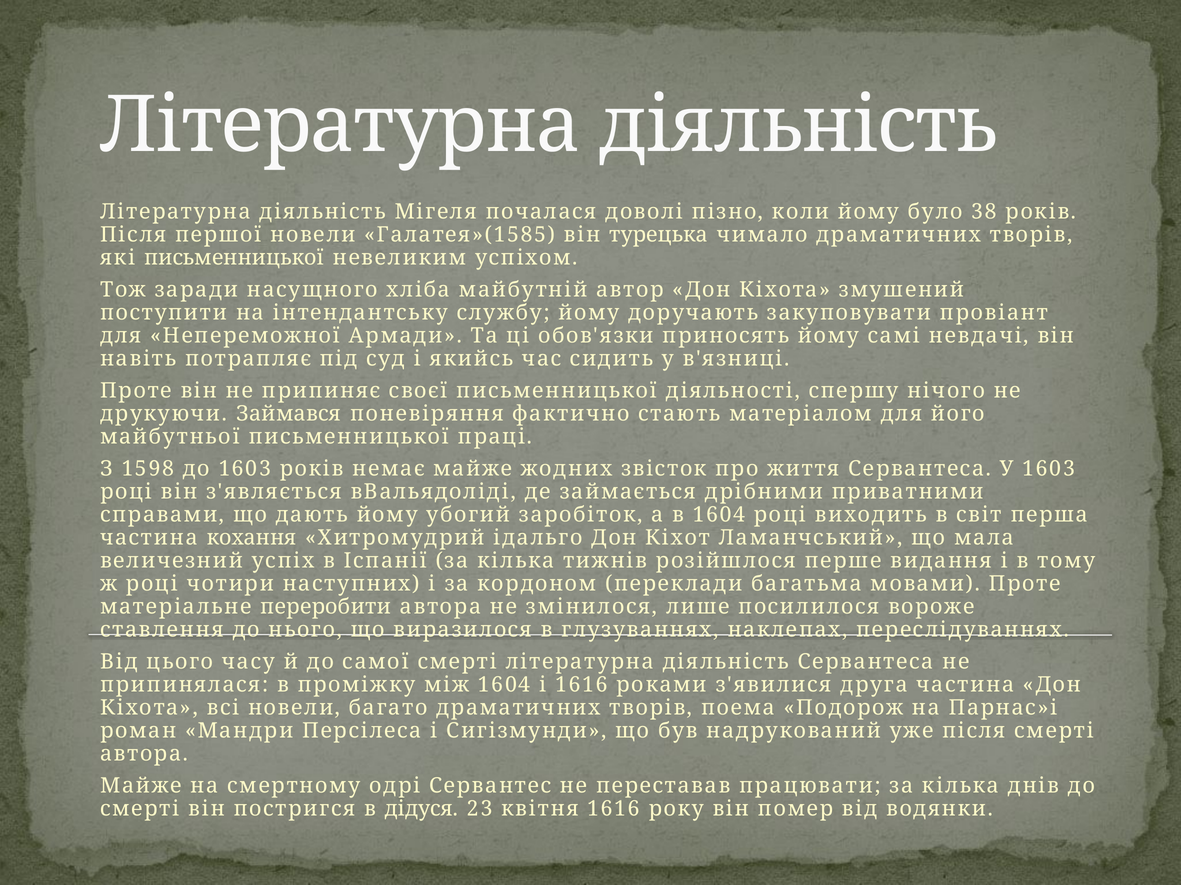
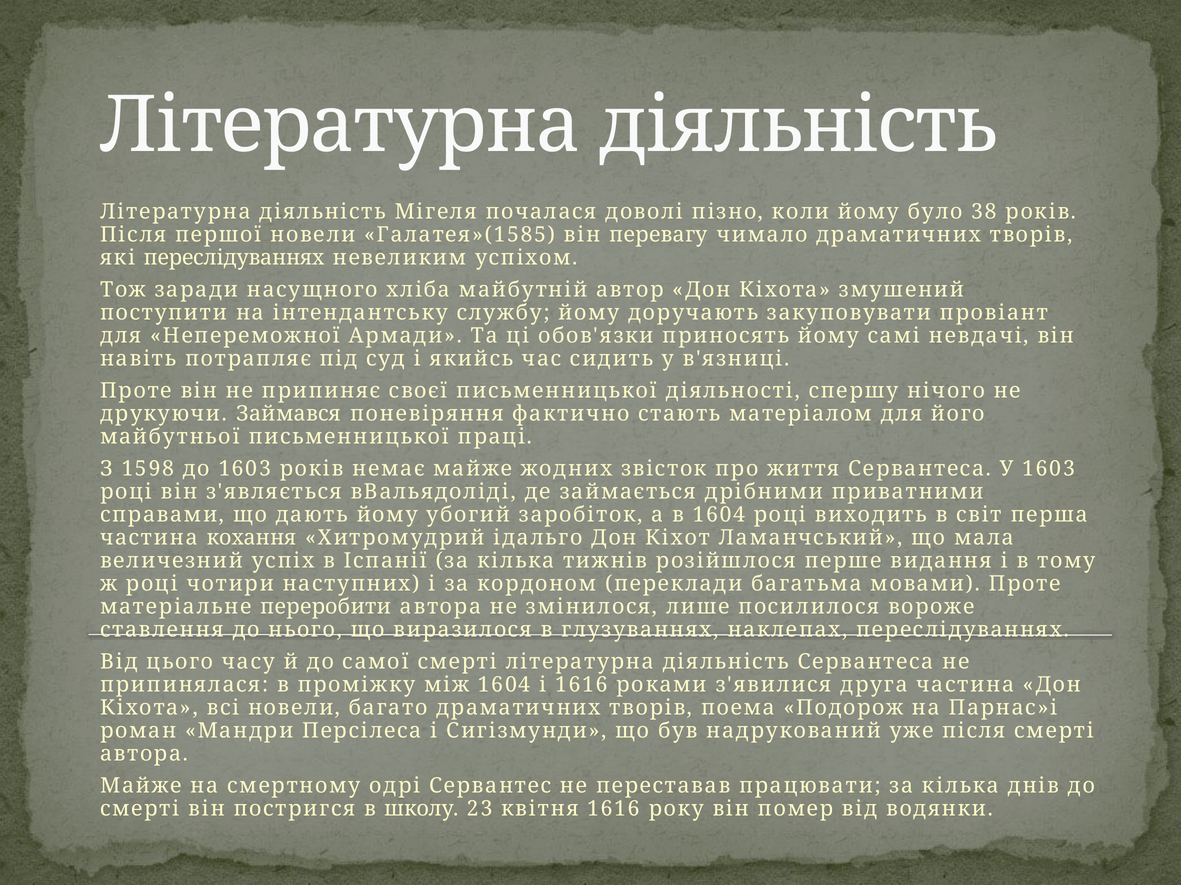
турецька: турецька -> перевагу
які письменницької: письменницької -> переслідуваннях
дідуся: дідуся -> школу
